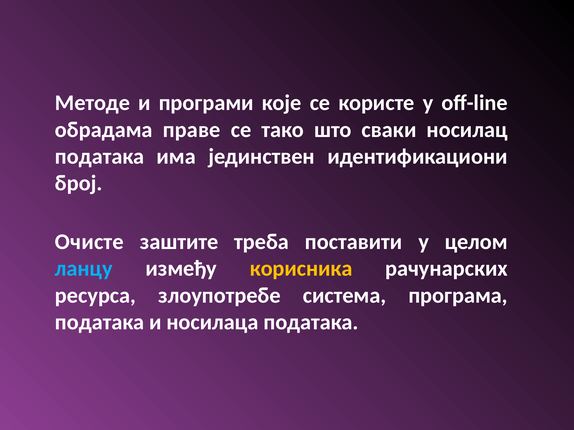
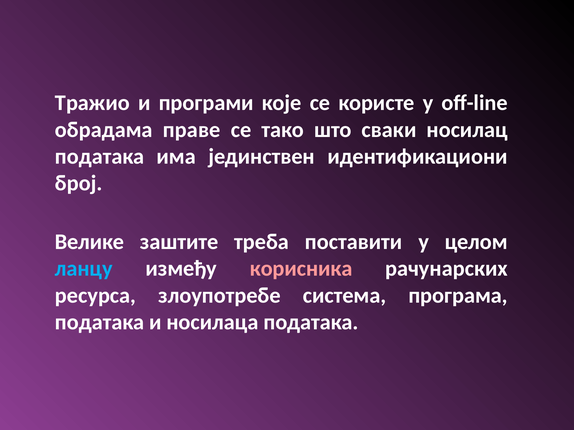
Методе: Методе -> Тражио
Очисте: Очисте -> Велике
корисника colour: yellow -> pink
